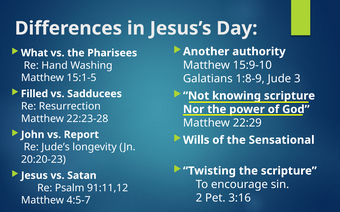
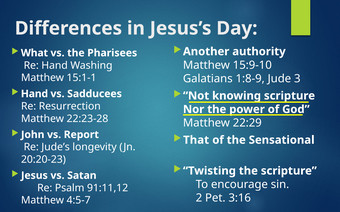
15:1-5: 15:1-5 -> 15:1-1
Filled at (34, 94): Filled -> Hand
Wills: Wills -> That
